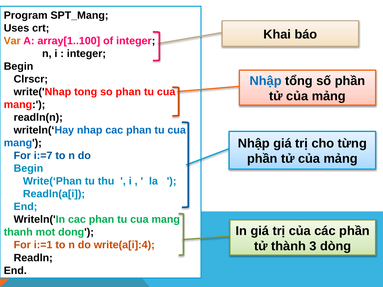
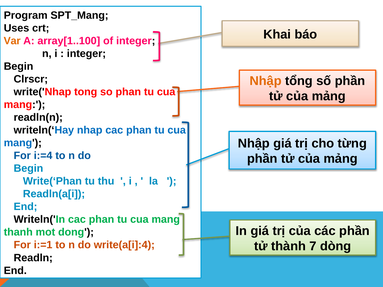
Nhập at (266, 81) colour: blue -> orange
i:=7: i:=7 -> i:=4
3: 3 -> 7
